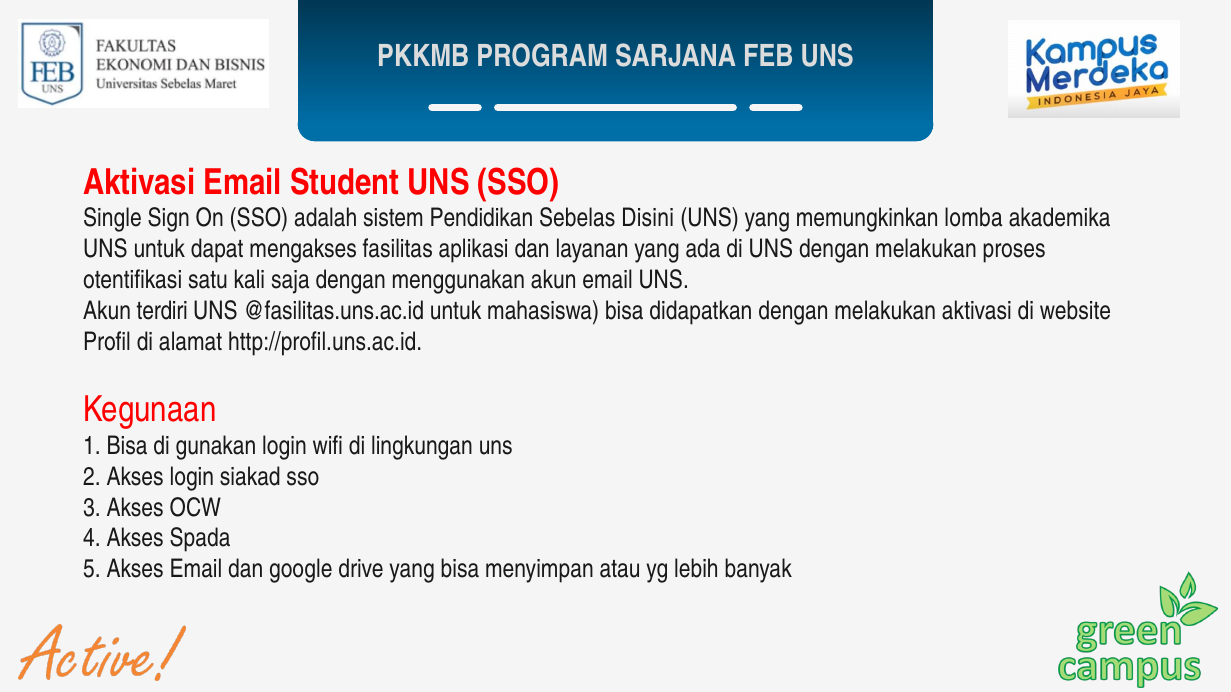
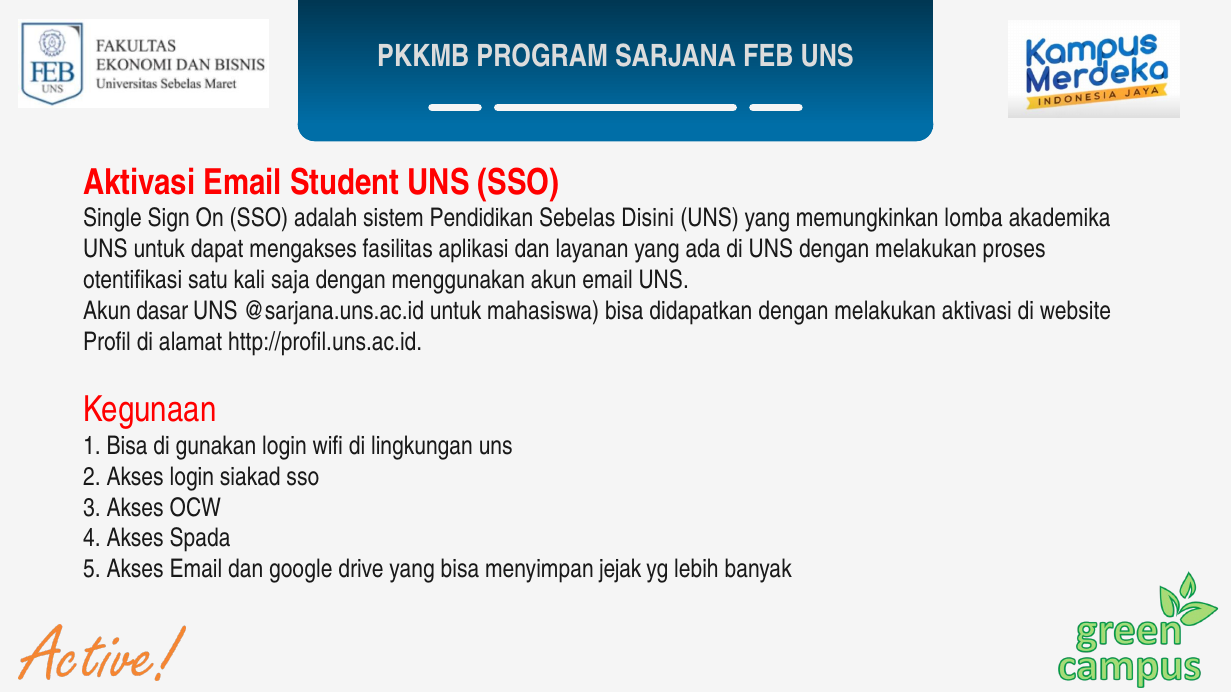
terdiri: terdiri -> dasar
@fasilitas.uns.ac.id: @fasilitas.uns.ac.id -> @sarjana.uns.ac.id
atau: atau -> jejak
